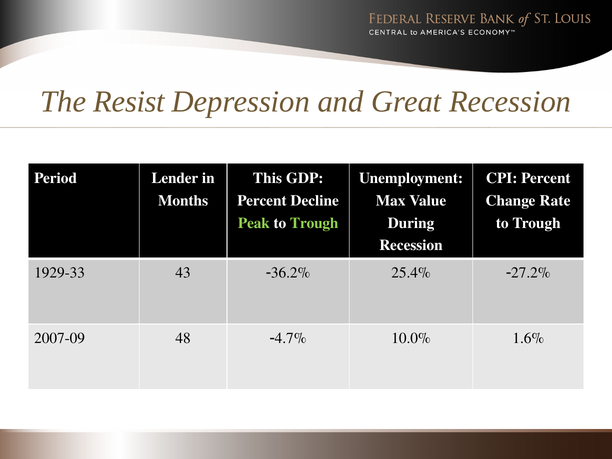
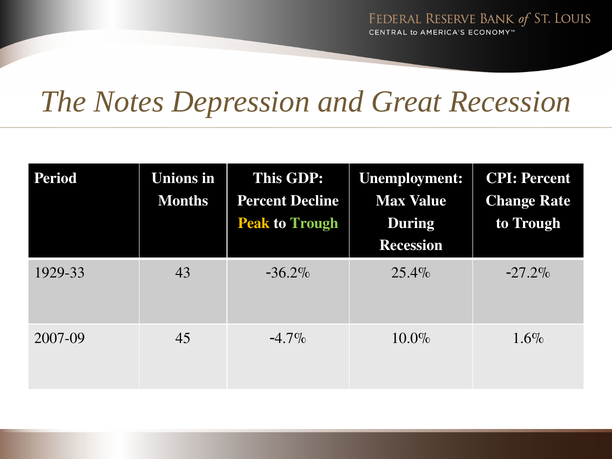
Resist: Resist -> Notes
Lender: Lender -> Unions
Peak colour: light green -> yellow
48: 48 -> 45
